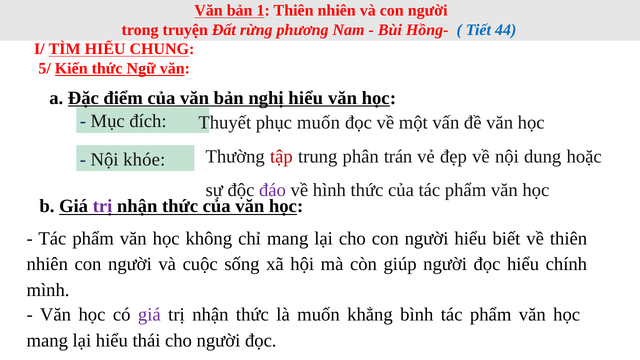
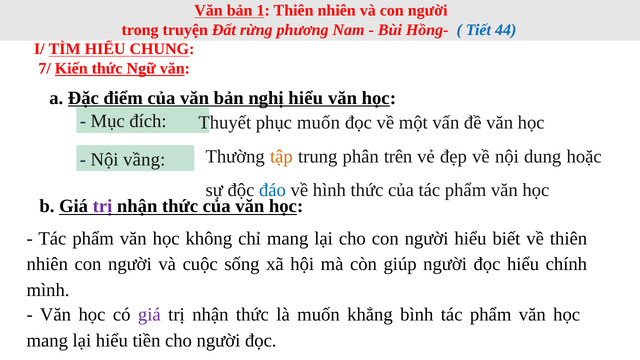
5/: 5/ -> 7/
khóe: khóe -> vầng
tập colour: red -> orange
trán: trán -> trên
đáo colour: purple -> blue
thái: thái -> tiền
